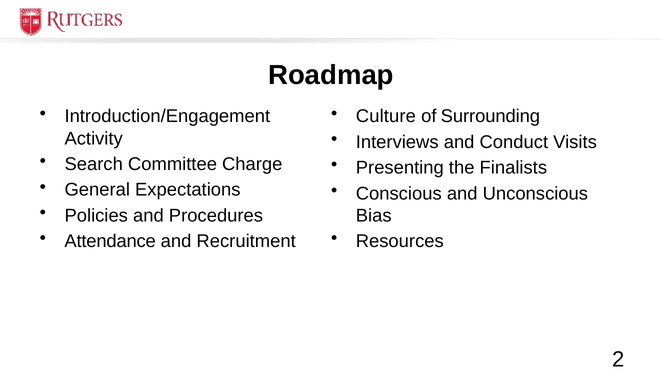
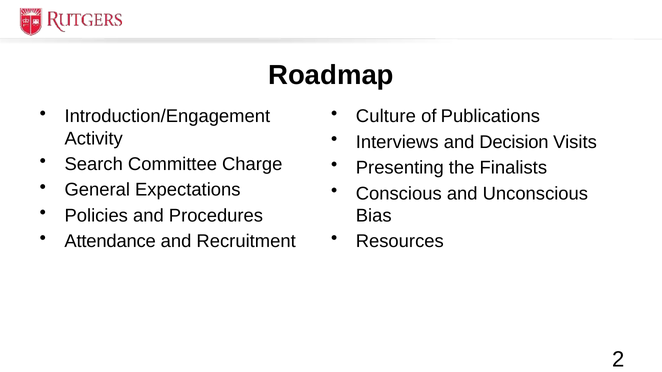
Surrounding: Surrounding -> Publications
Conduct: Conduct -> Decision
